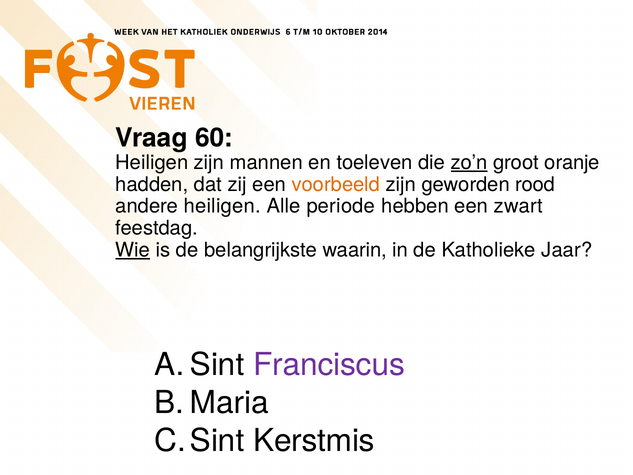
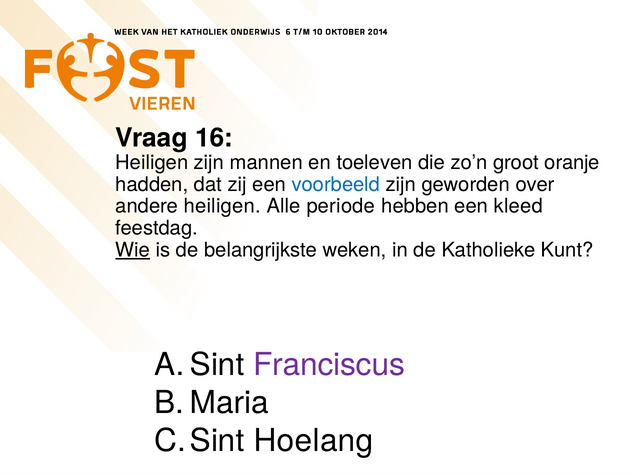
60: 60 -> 16
zo’n underline: present -> none
voorbeeld colour: orange -> blue
rood: rood -> over
zwart: zwart -> kleed
waarin: waarin -> weken
Jaar: Jaar -> Kunt
Kerstmis: Kerstmis -> Hoelang
